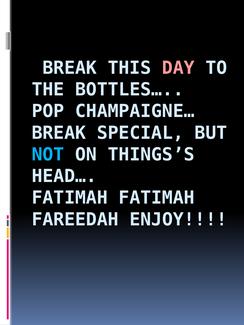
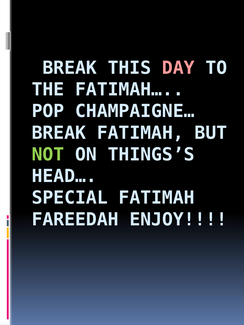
BOTTLES…: BOTTLES… -> FATIMAH…
BREAK SPECIAL: SPECIAL -> FATIMAH
NOT colour: light blue -> light green
FATIMAH at (70, 198): FATIMAH -> SPECIAL
